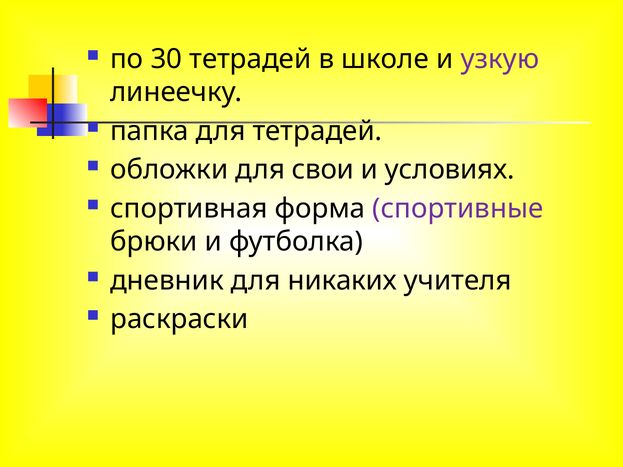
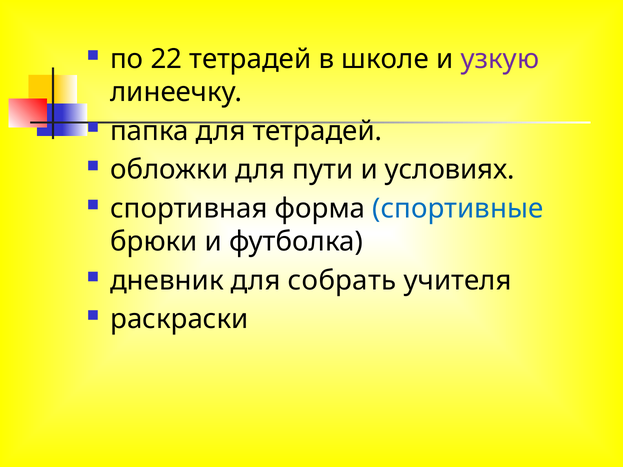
30: 30 -> 22
свои: свои -> пути
спортивные colour: purple -> blue
никаких: никаких -> собрать
